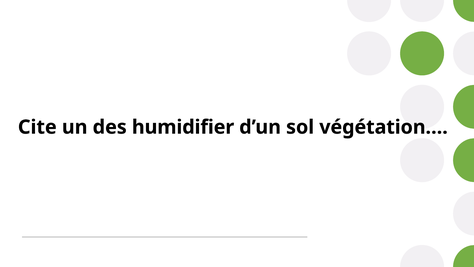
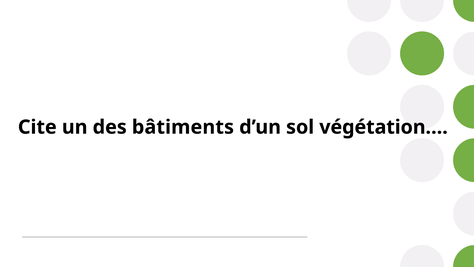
humidifier: humidifier -> bâtiments
